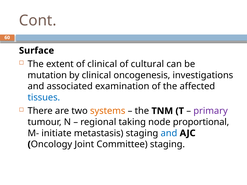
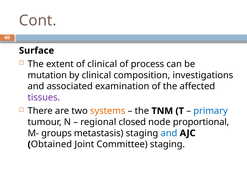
cultural: cultural -> process
oncogenesis: oncogenesis -> composition
tissues colour: blue -> purple
primary colour: purple -> blue
taking: taking -> closed
initiate: initiate -> groups
Oncology: Oncology -> Obtained
